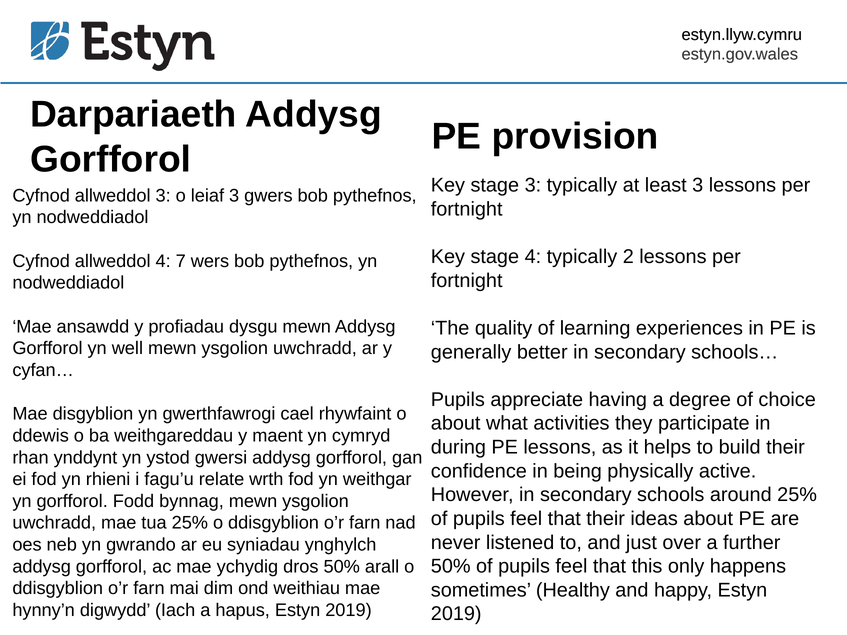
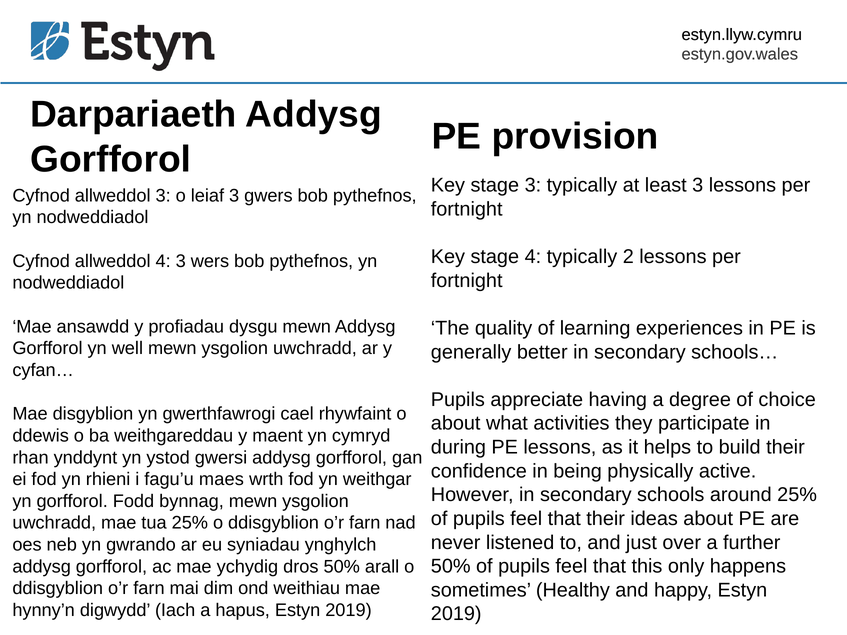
4 7: 7 -> 3
relate: relate -> maes
